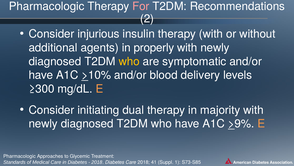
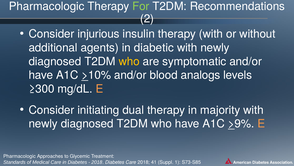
For colour: pink -> light green
properly: properly -> diabetic
delivery: delivery -> analogs
